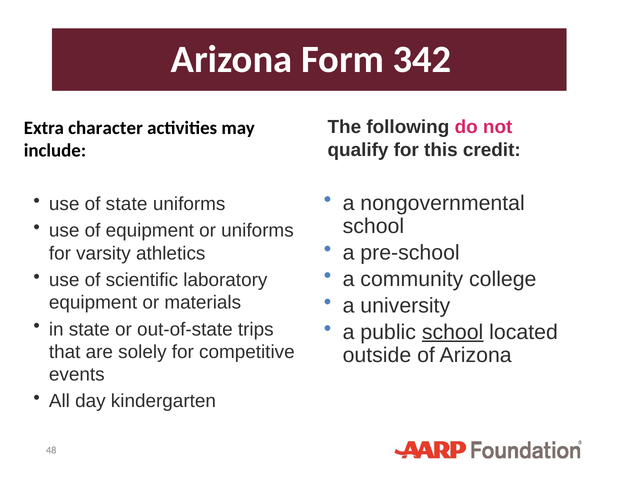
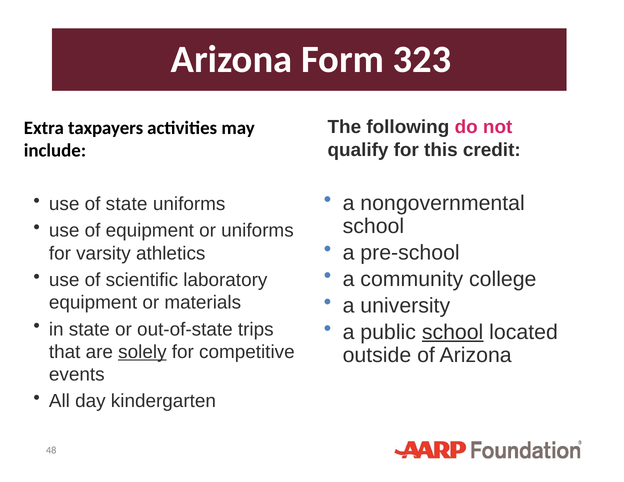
342: 342 -> 323
character: character -> taxpayers
solely underline: none -> present
